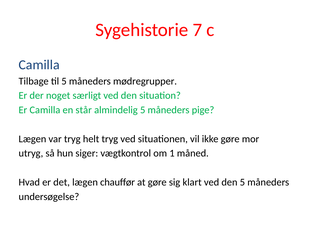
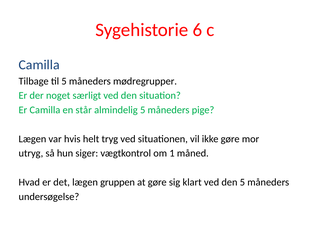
7: 7 -> 6
var tryg: tryg -> hvis
chauffør: chauffør -> gruppen
